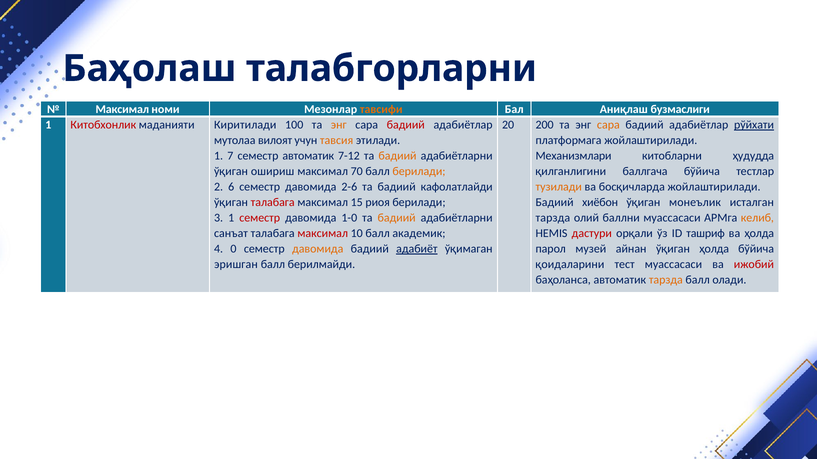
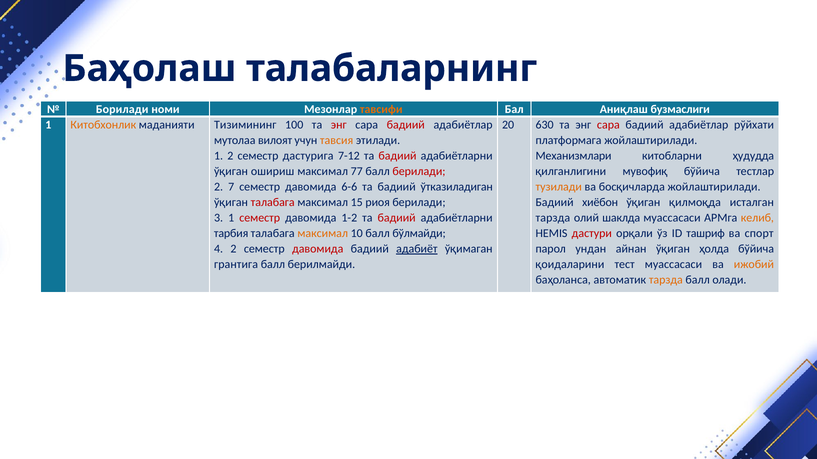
талабгорларни: талабгорларни -> талабаларнинг
Максимал at (122, 110): Максимал -> Борилади
Китобхонлик colour: red -> orange
Киритилади: Киритилади -> Тизимининг
энг at (339, 125) colour: orange -> red
200: 200 -> 630
сара at (608, 125) colour: orange -> red
рўйхати underline: present -> none
1 7: 7 -> 2
семестр автоматик: автоматик -> дастурига
бадиий at (398, 156) colour: orange -> red
70: 70 -> 77
берилади at (419, 172) colour: orange -> red
баллгача: баллгача -> мувофиқ
6: 6 -> 7
2-6: 2-6 -> 6-6
кафолатлайди: кафолатлайди -> ўтказиладиган
монеълик: монеълик -> қилмоқда
1-0: 1-0 -> 1-2
бадиий at (397, 218) colour: orange -> red
баллни: баллни -> шаклда
санъат: санъат -> тарбия
максимал at (323, 234) colour: red -> orange
академик: академик -> бўлмайди
ва ҳолда: ҳолда -> спорт
4 0: 0 -> 2
давомида at (318, 249) colour: orange -> red
музей: музей -> ундан
эришган: эришган -> грантига
ижобий colour: red -> orange
